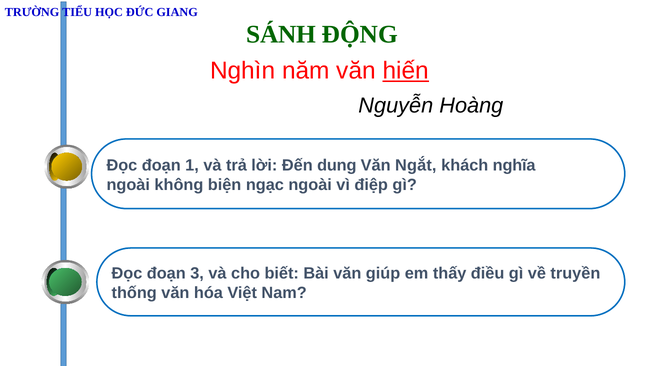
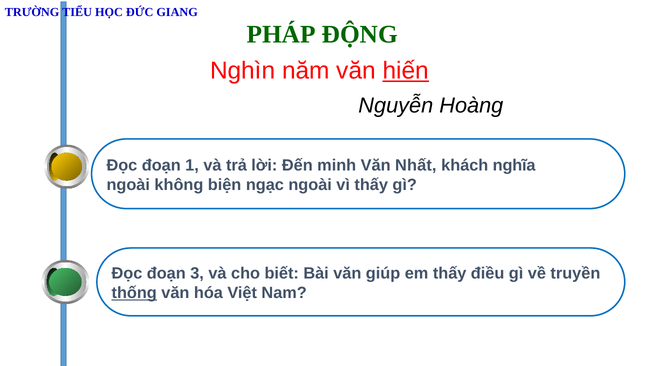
SÁNH: SÁNH -> PHÁP
dung: dung -> minh
Ngắt: Ngắt -> Nhất
vì điệp: điệp -> thấy
thống underline: none -> present
